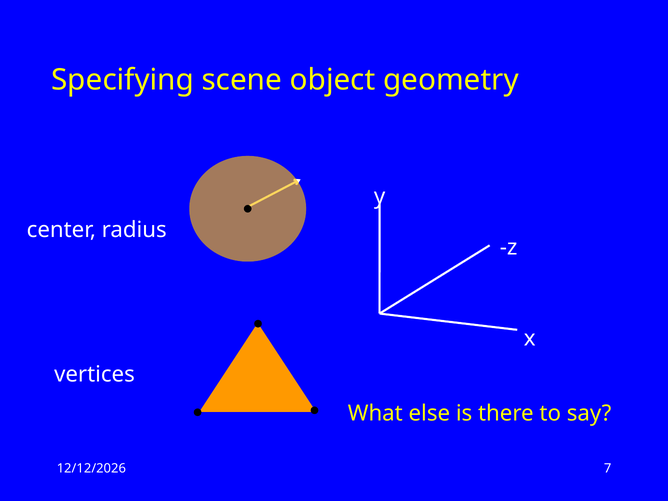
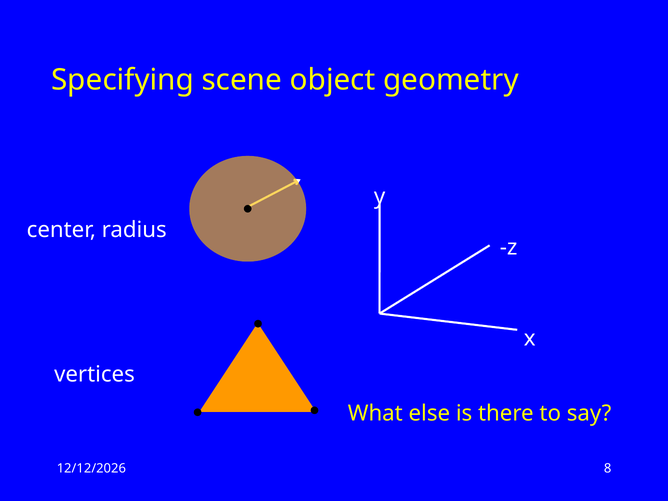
7: 7 -> 8
